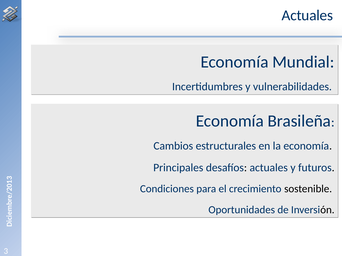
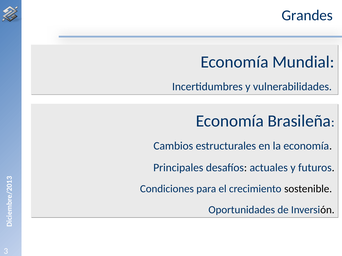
Actuales at (307, 15): Actuales -> Grandes
